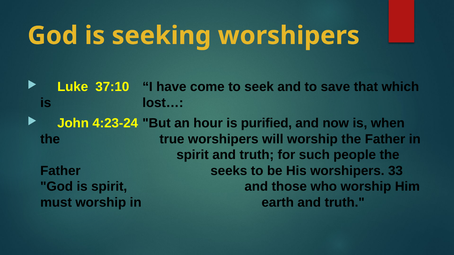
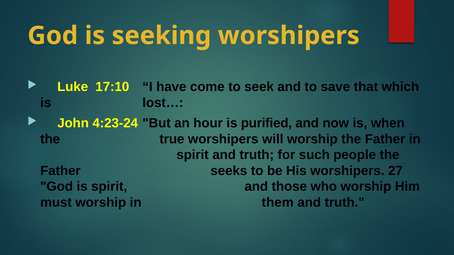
37:10: 37:10 -> 17:10
33: 33 -> 27
earth: earth -> them
